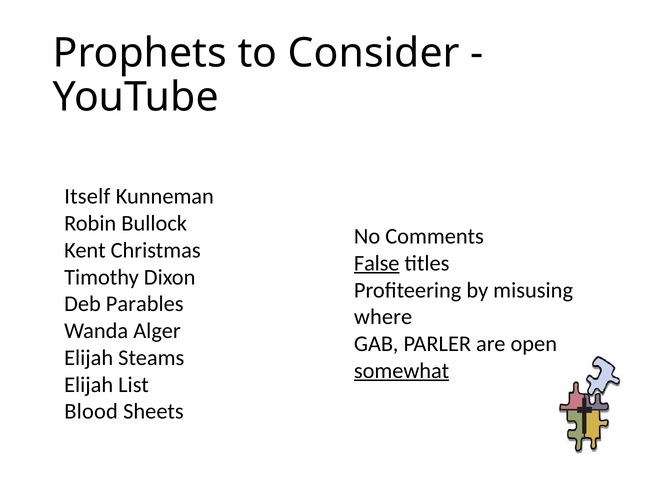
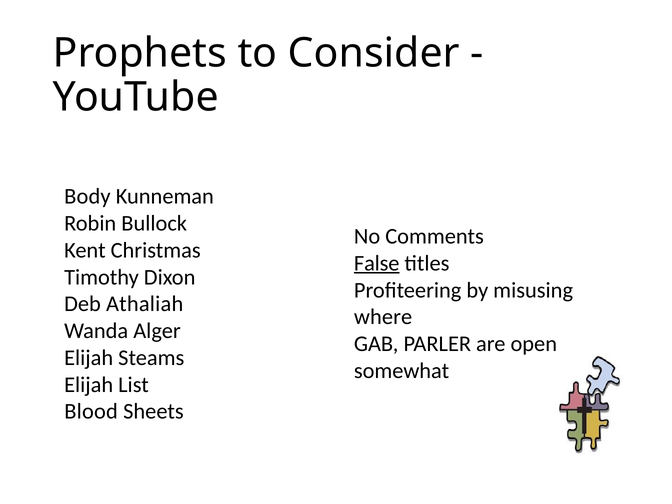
Itself: Itself -> Body
Parables: Parables -> Athaliah
somewhat underline: present -> none
